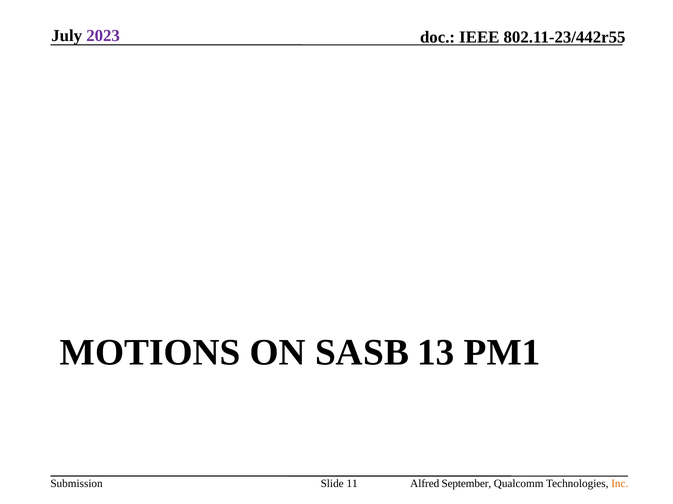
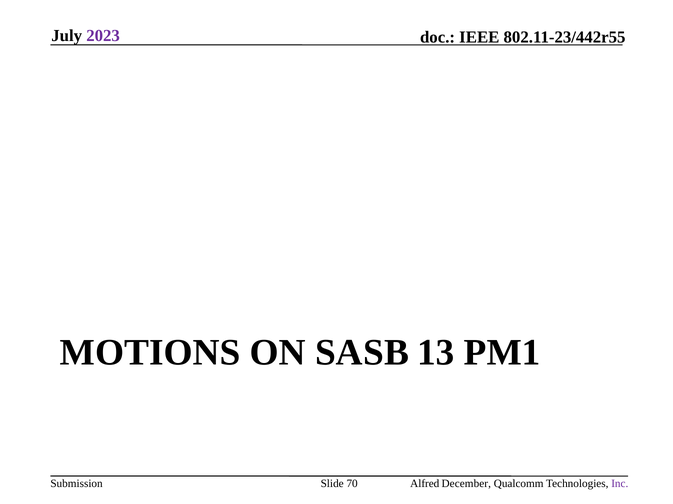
11: 11 -> 70
September: September -> December
Inc colour: orange -> purple
